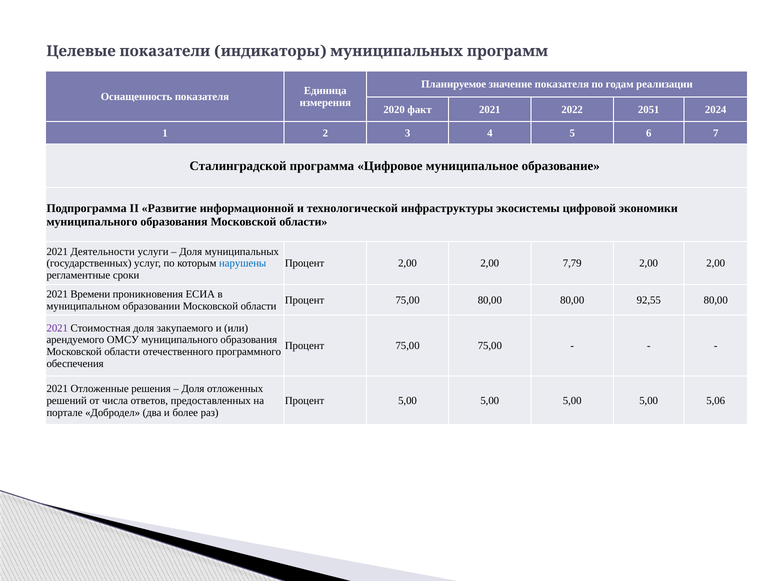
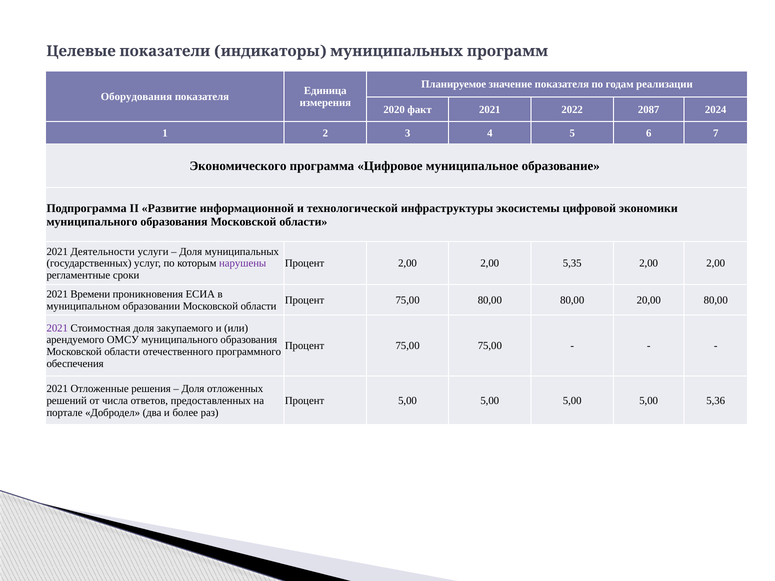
Оснащенность: Оснащенность -> Оборудования
2051: 2051 -> 2087
Сталинградской: Сталинградской -> Экономического
нарушены colour: blue -> purple
7,79: 7,79 -> 5,35
92,55: 92,55 -> 20,00
5,06: 5,06 -> 5,36
